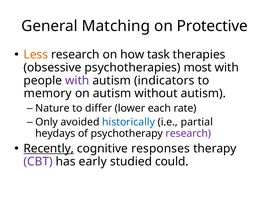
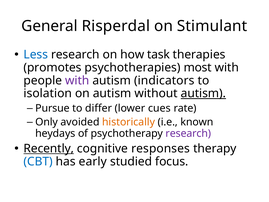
Matching: Matching -> Risperdal
Protective: Protective -> Stimulant
Less colour: orange -> blue
obsessive: obsessive -> promotes
memory: memory -> isolation
autism at (203, 93) underline: none -> present
Nature: Nature -> Pursue
each: each -> cues
historically colour: blue -> orange
partial: partial -> known
CBT colour: purple -> blue
could: could -> focus
